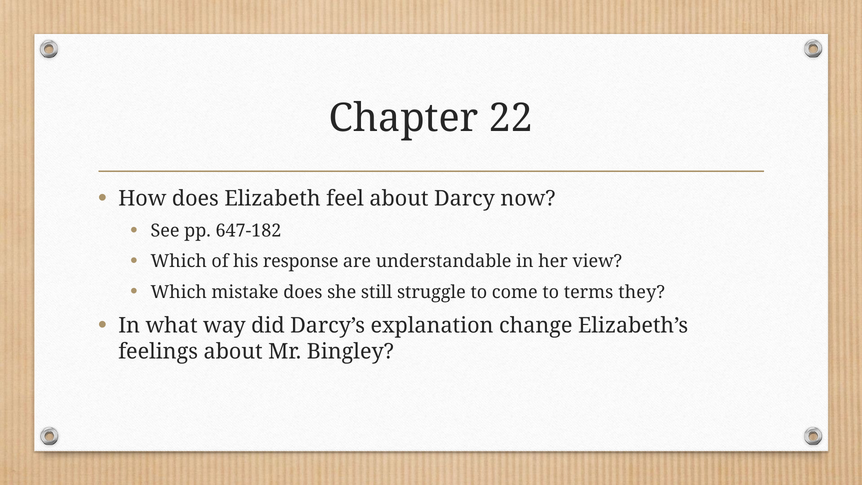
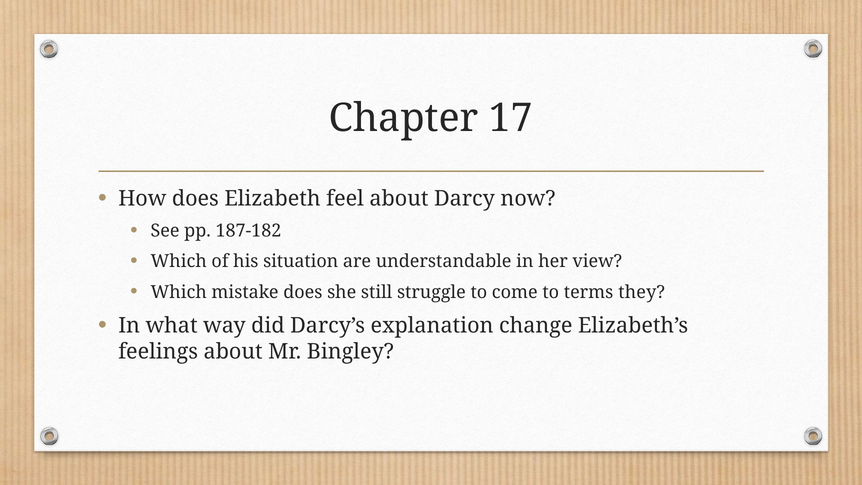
22: 22 -> 17
647-182: 647-182 -> 187-182
response: response -> situation
